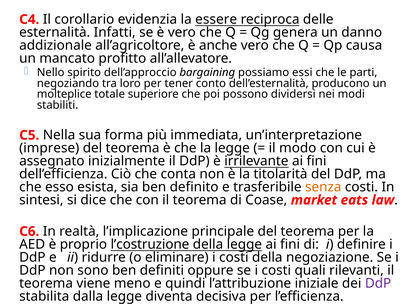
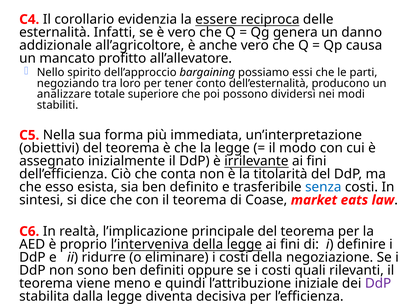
molteplice: molteplice -> analizzare
imprese: imprese -> obiettivi
senza colour: orange -> blue
l’costruzione: l’costruzione -> l’interveniva
